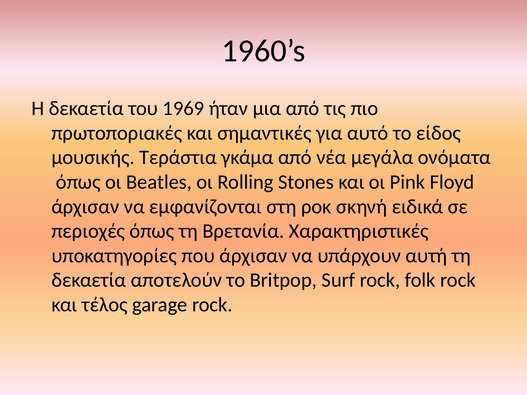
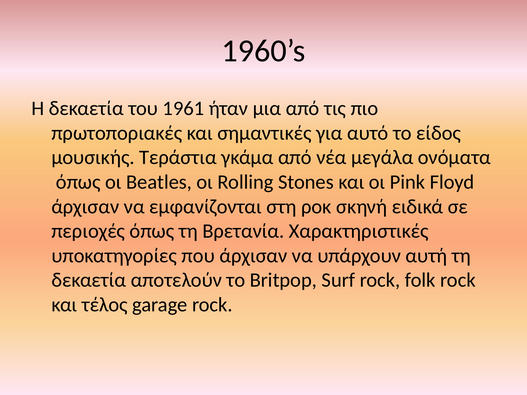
1969: 1969 -> 1961
